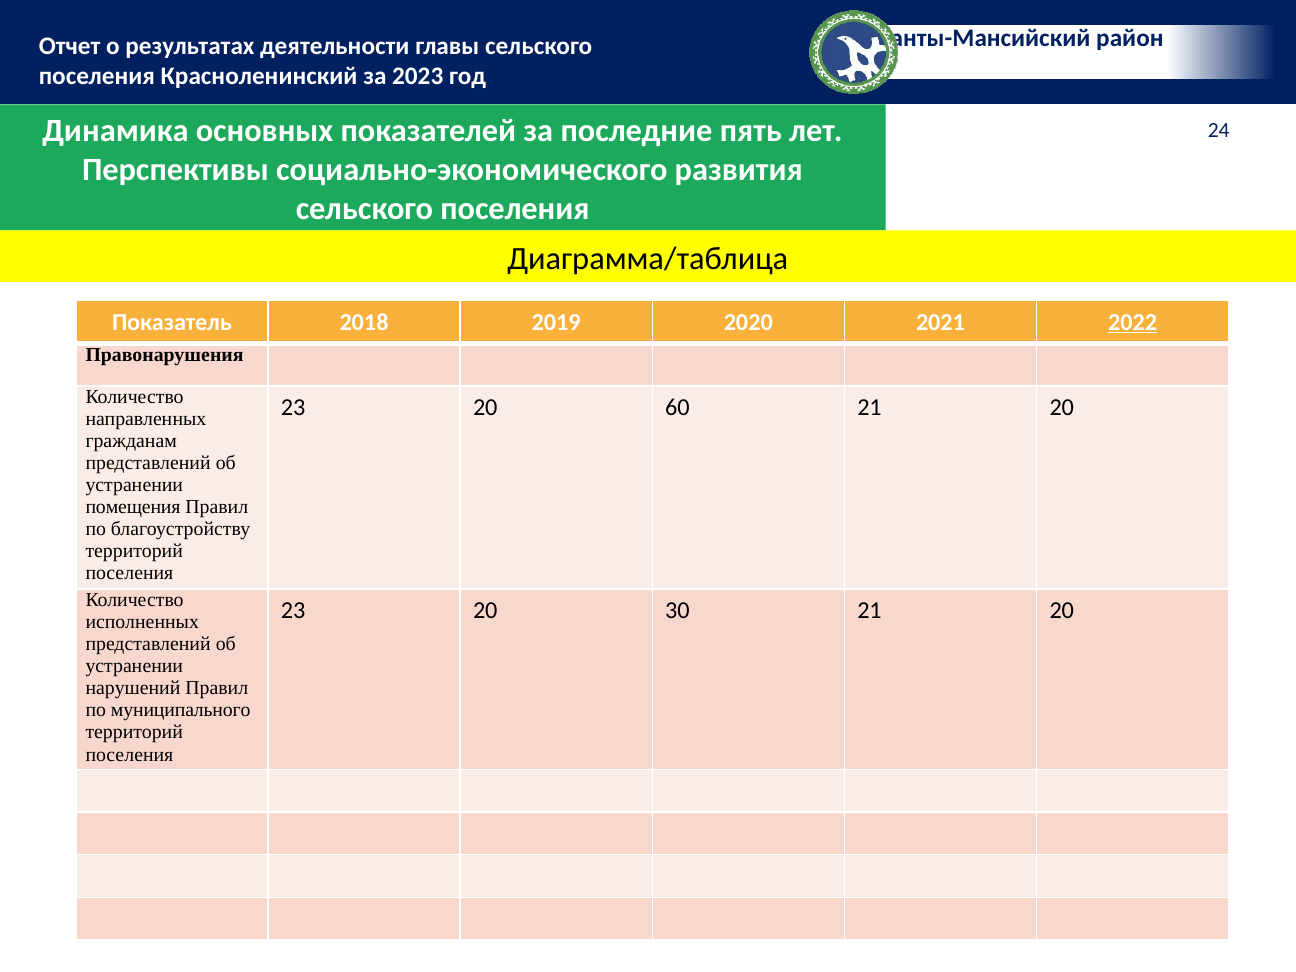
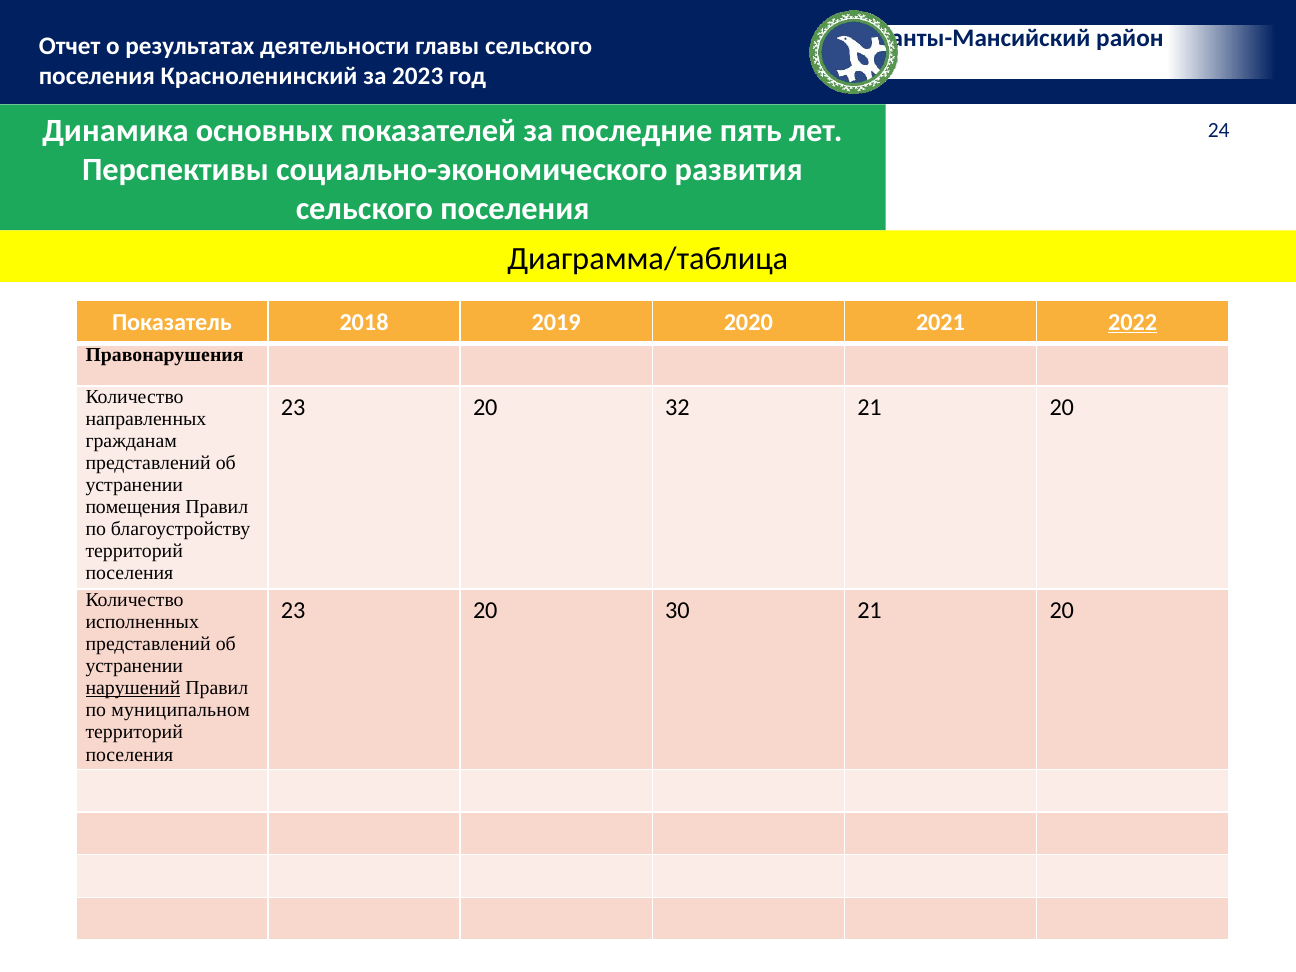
60: 60 -> 32
нарушений underline: none -> present
муниципального: муниципального -> муниципальном
